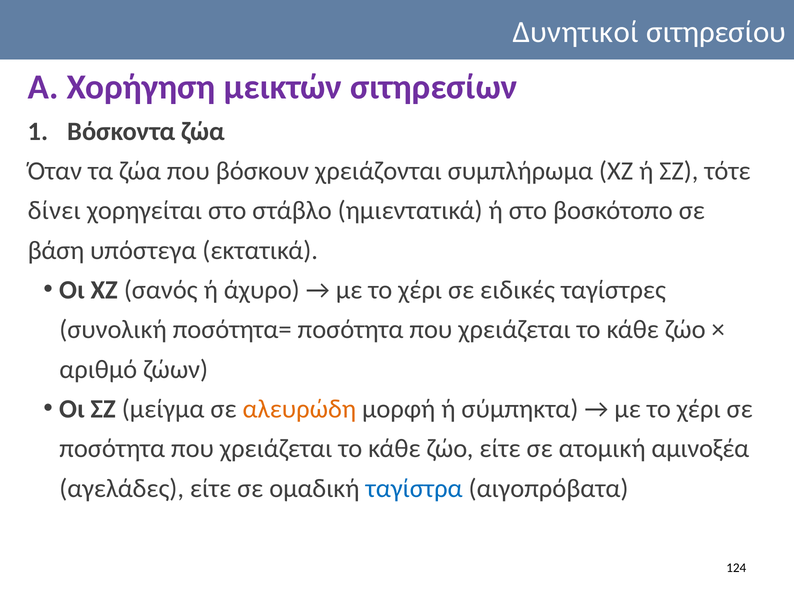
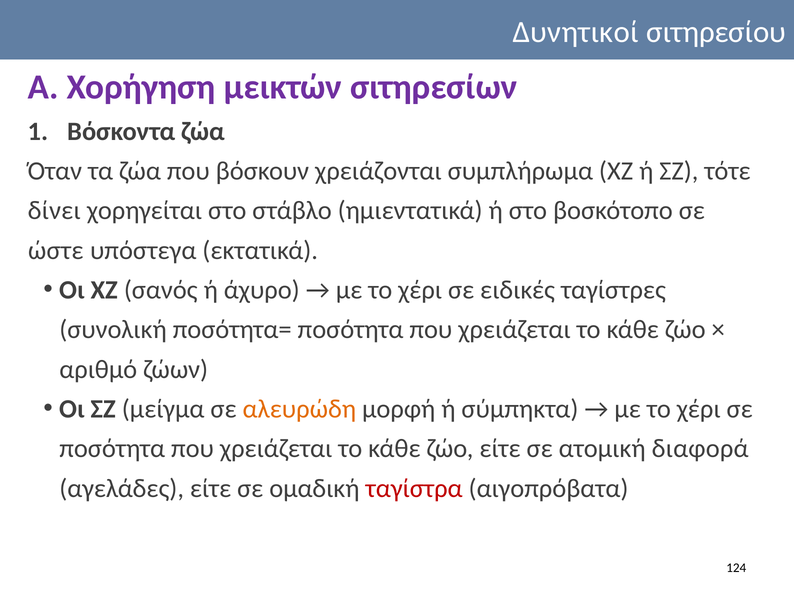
βάση: βάση -> ώστε
αμινοξέα: αμινοξέα -> διαφορά
ταγίστρα colour: blue -> red
